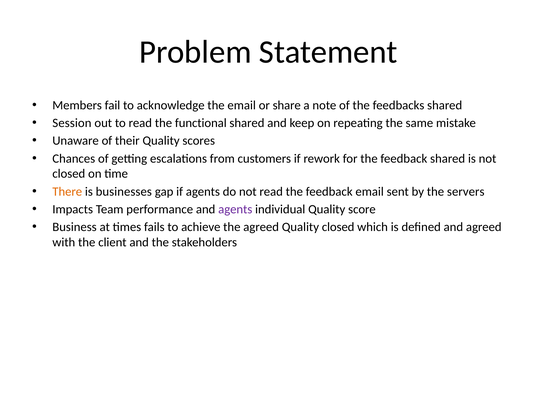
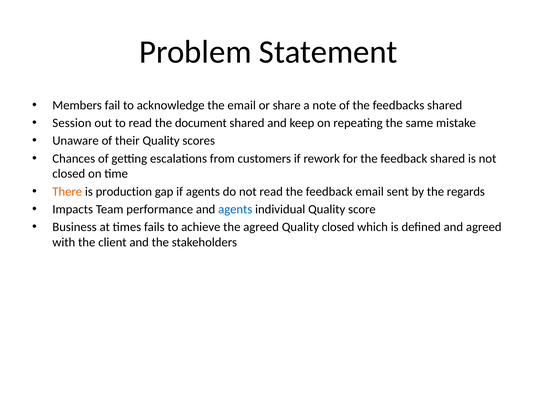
functional: functional -> document
businesses: businesses -> production
servers: servers -> regards
agents at (235, 209) colour: purple -> blue
